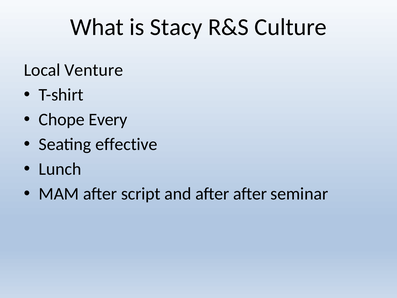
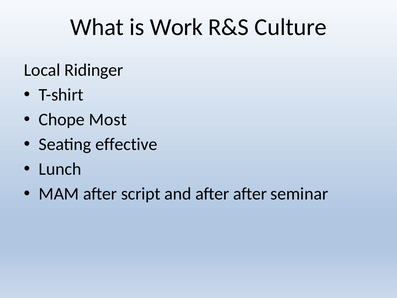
Stacy: Stacy -> Work
Venture: Venture -> Ridinger
Every: Every -> Most
